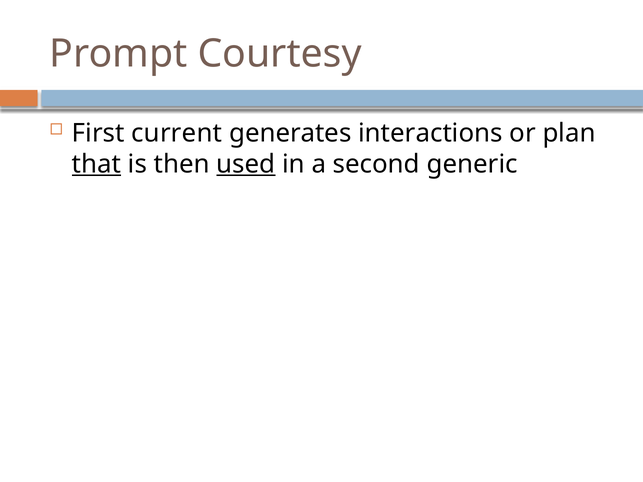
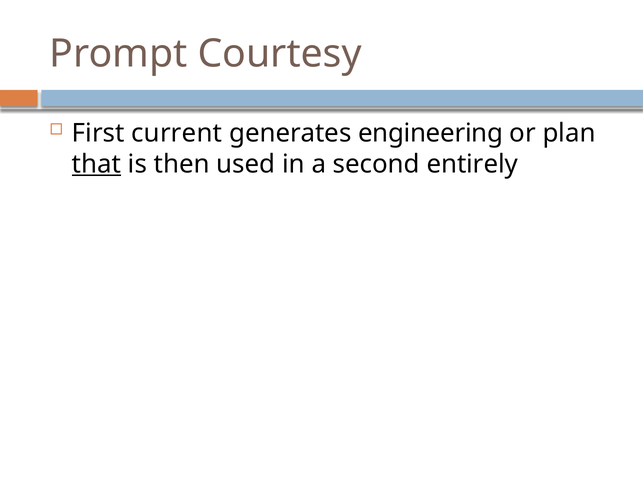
interactions: interactions -> engineering
used underline: present -> none
generic: generic -> entirely
